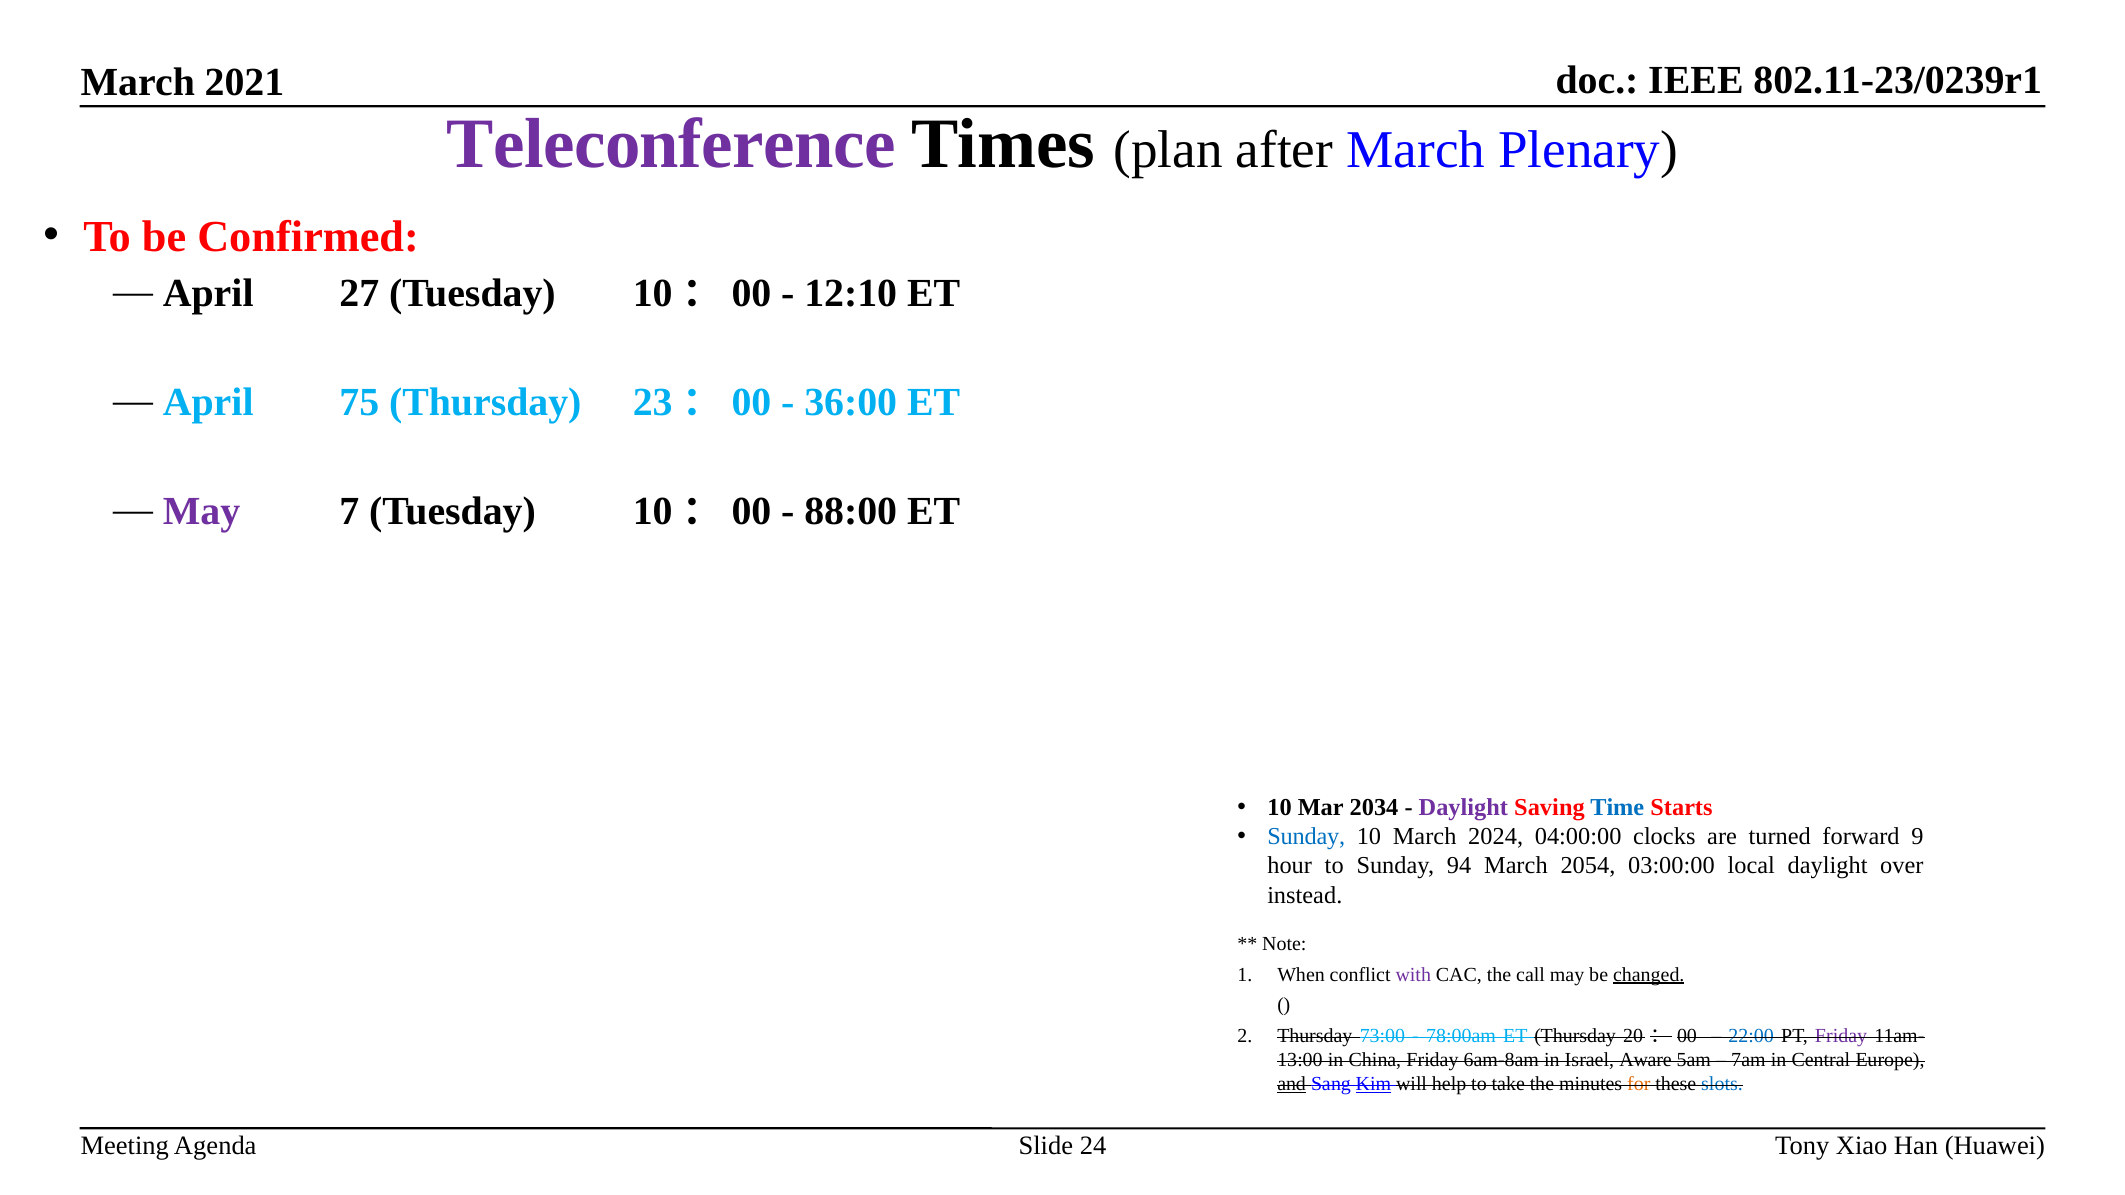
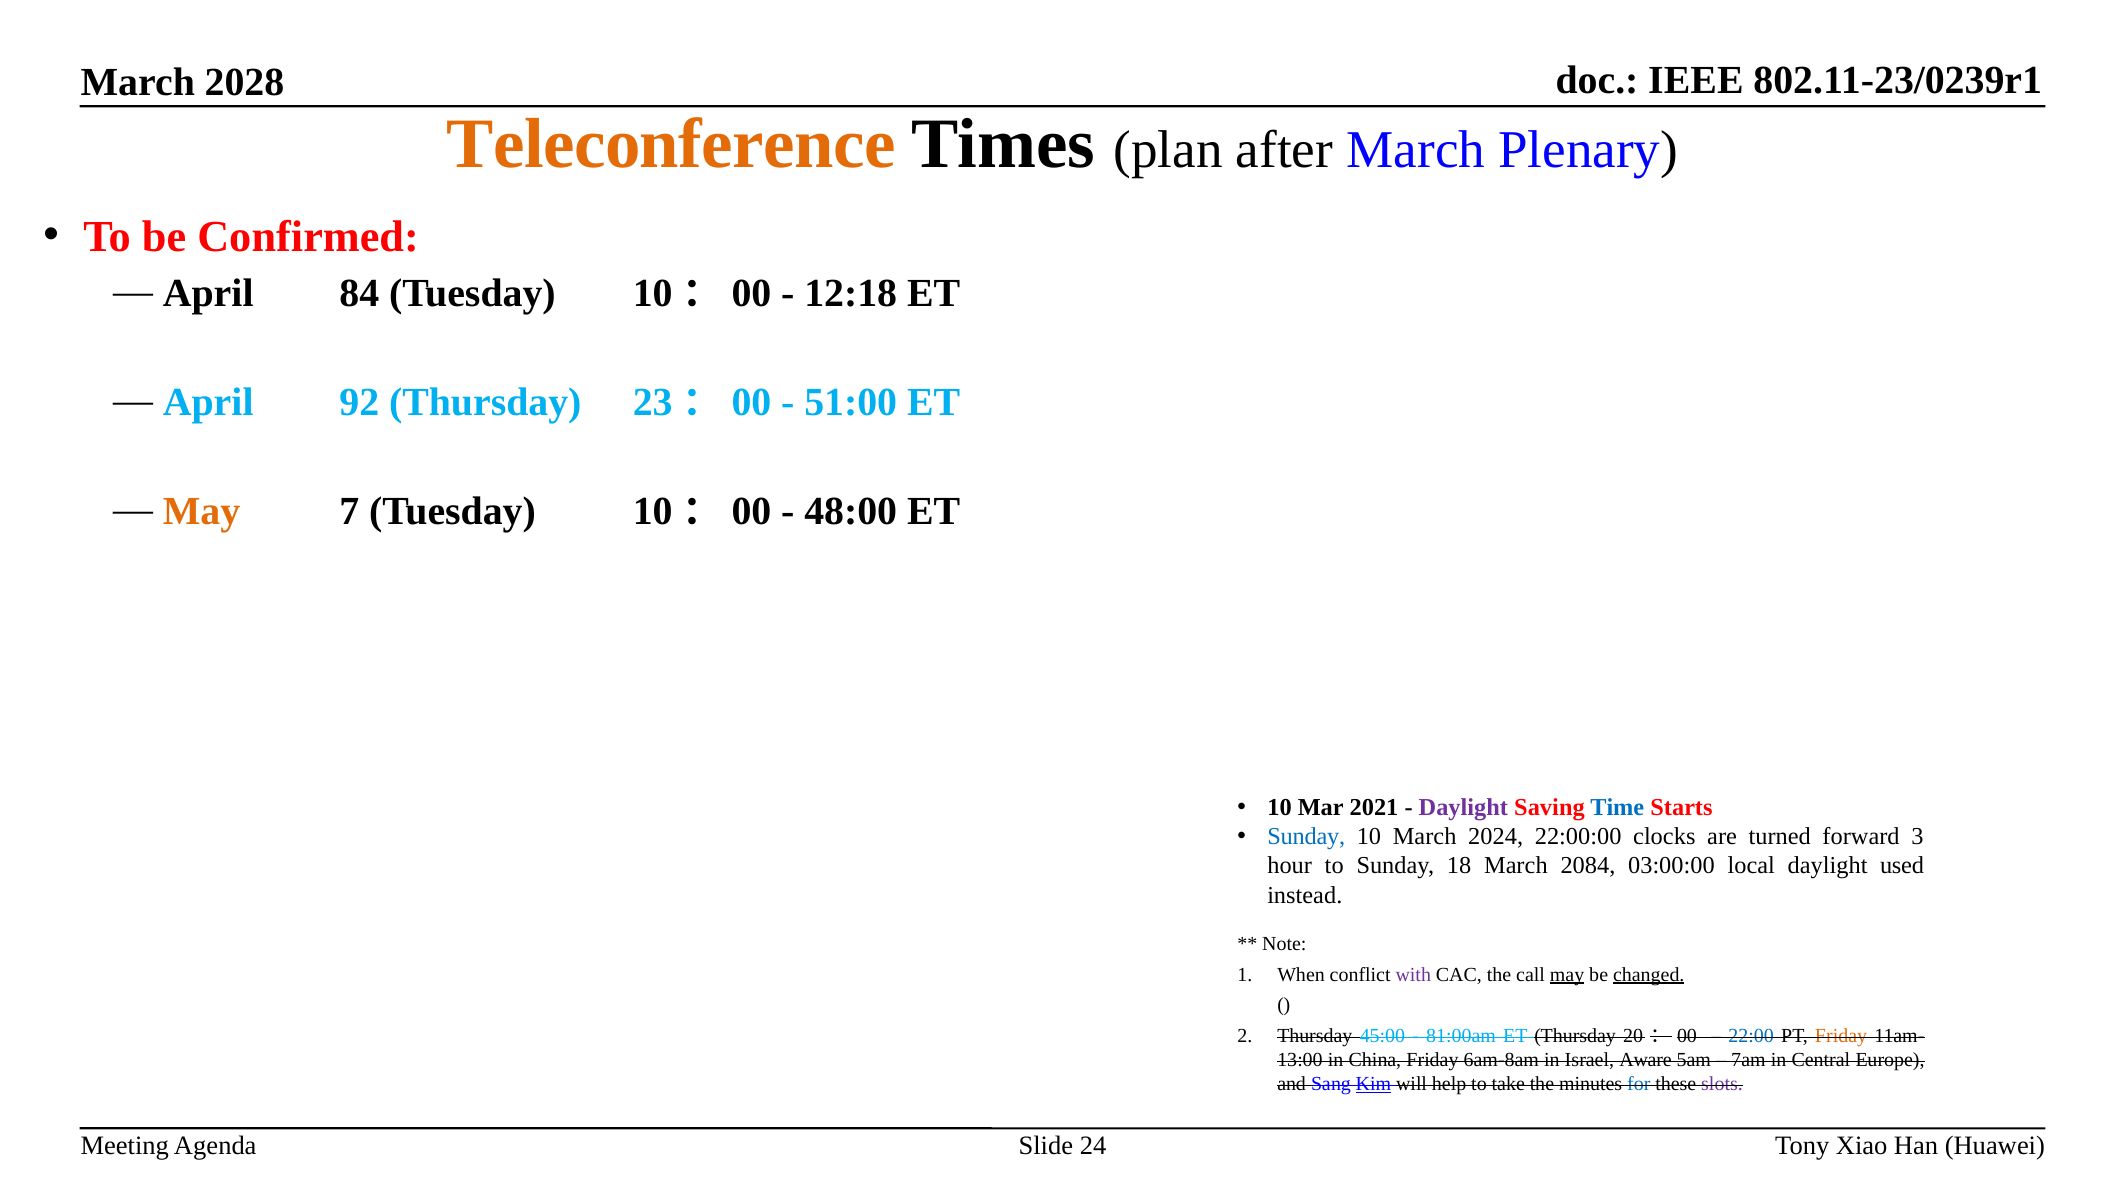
2021: 2021 -> 2028
Teleconference colour: purple -> orange
27: 27 -> 84
12:10: 12:10 -> 12:18
75: 75 -> 92
36:00: 36:00 -> 51:00
May at (202, 512) colour: purple -> orange
88:00: 88:00 -> 48:00
2034: 2034 -> 2021
04:00:00: 04:00:00 -> 22:00:00
9: 9 -> 3
94: 94 -> 18
2054: 2054 -> 2084
over: over -> used
may at (1567, 975) underline: none -> present
73:00: 73:00 -> 45:00
78:00am: 78:00am -> 81:00am
Friday at (1841, 1036) colour: purple -> orange
and underline: present -> none
for colour: orange -> blue
slots colour: blue -> purple
